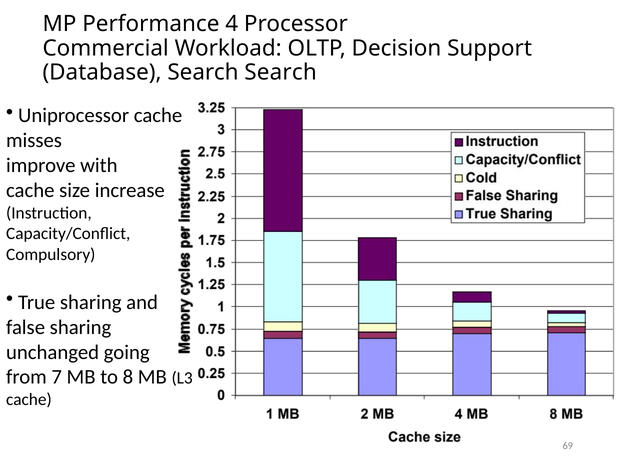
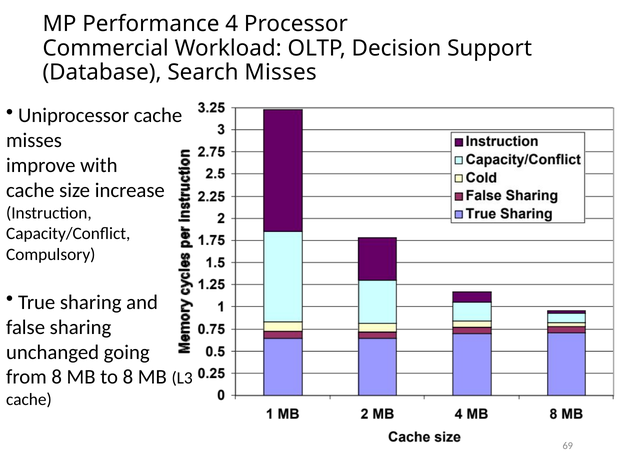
Search Search: Search -> Misses
from 7: 7 -> 8
